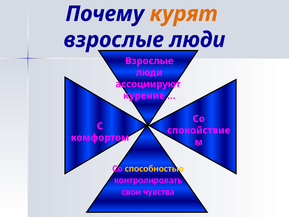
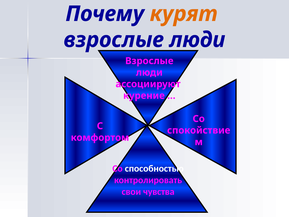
способностью colour: yellow -> white
